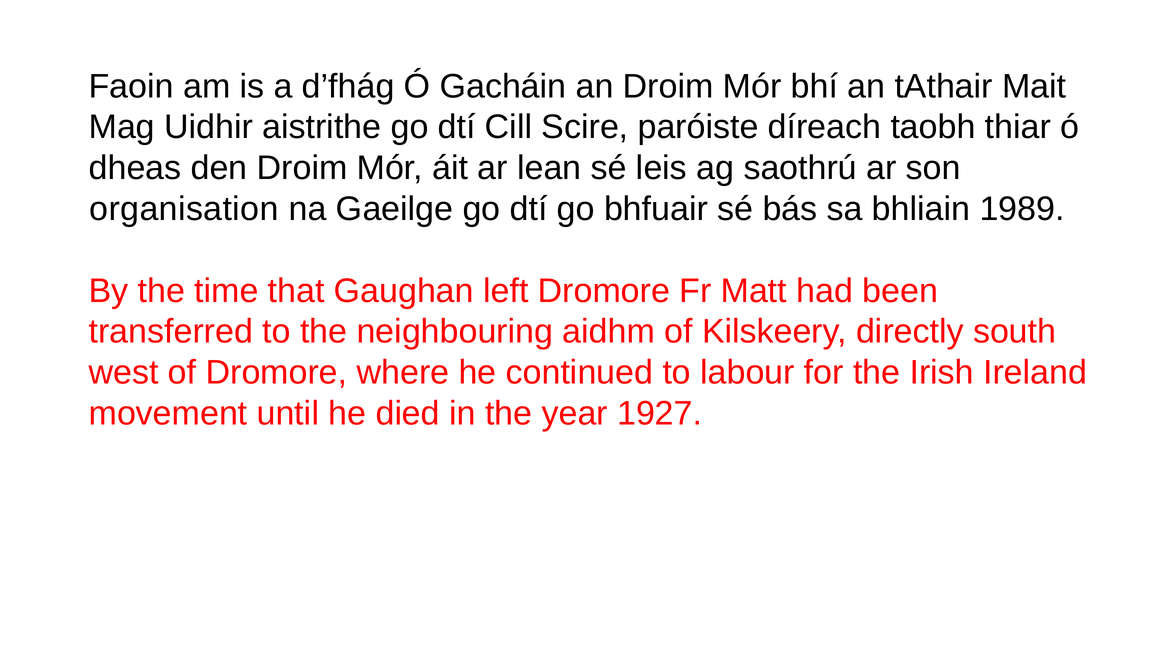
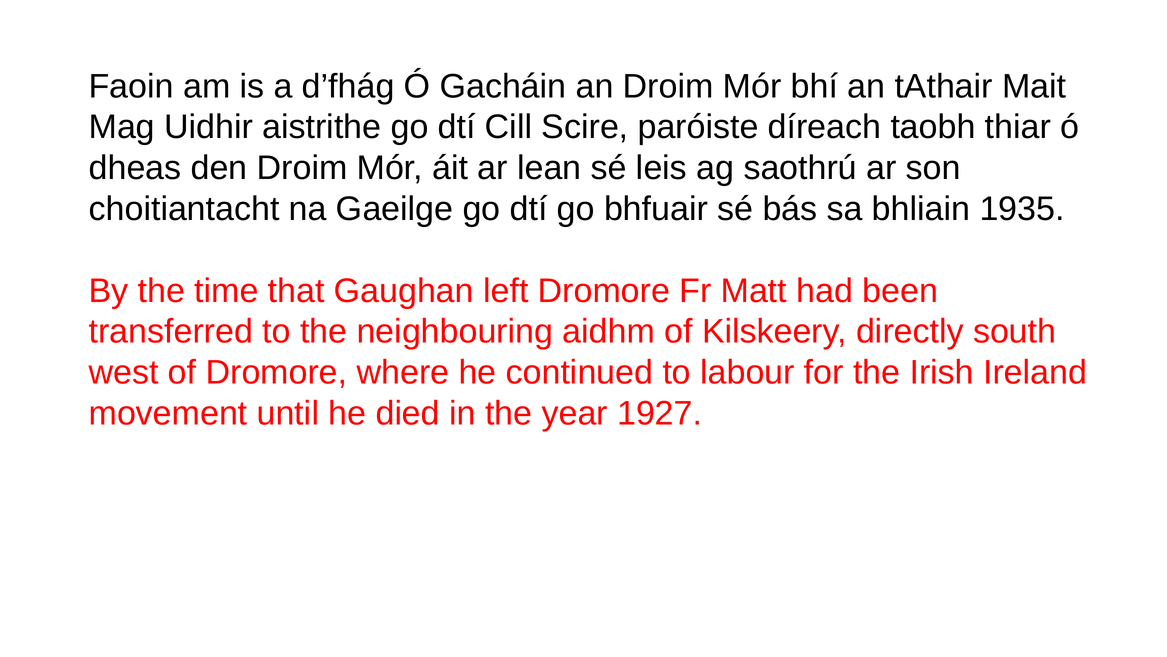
organisation: organisation -> choitiantacht
1989: 1989 -> 1935
